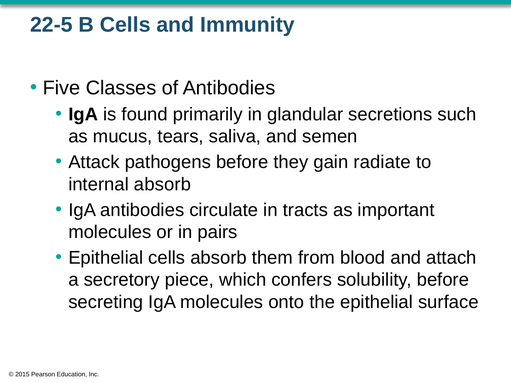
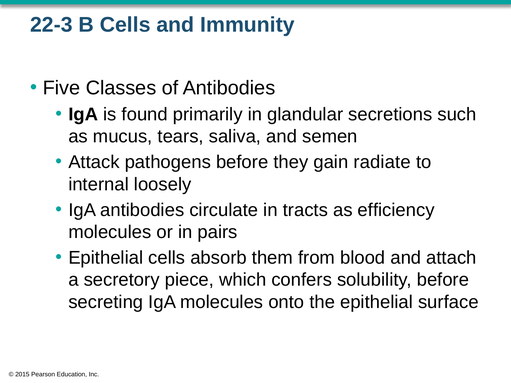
22-5: 22-5 -> 22-3
internal absorb: absorb -> loosely
important: important -> efficiency
